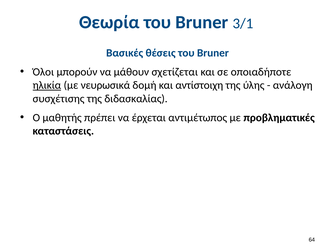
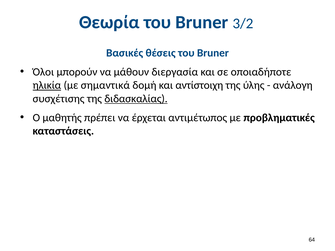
3/1: 3/1 -> 3/2
σχετίζεται: σχετίζεται -> διεργασία
νευρωσικά: νευρωσικά -> σημαντικά
διδασκαλίας underline: none -> present
